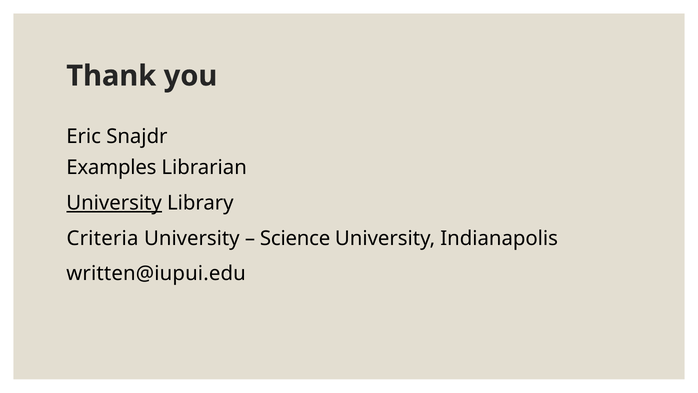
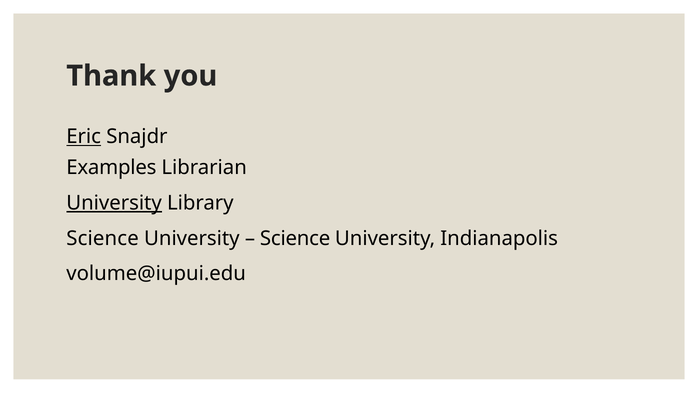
Eric underline: none -> present
Criteria at (102, 238): Criteria -> Science
written@iupui.edu: written@iupui.edu -> volume@iupui.edu
